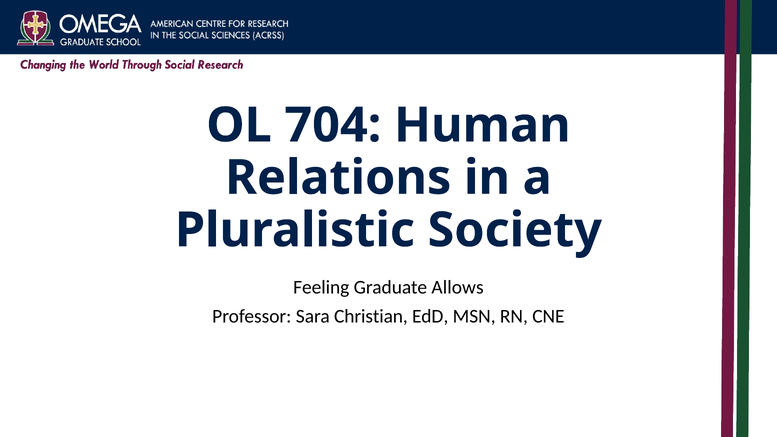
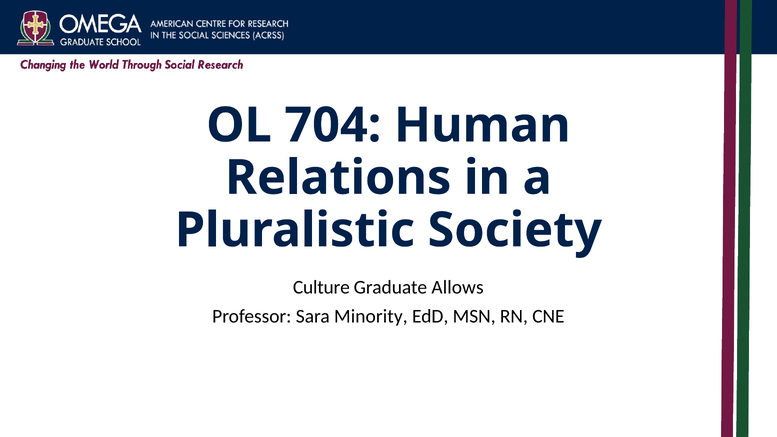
Feeling: Feeling -> Culture
Christian: Christian -> Minority
